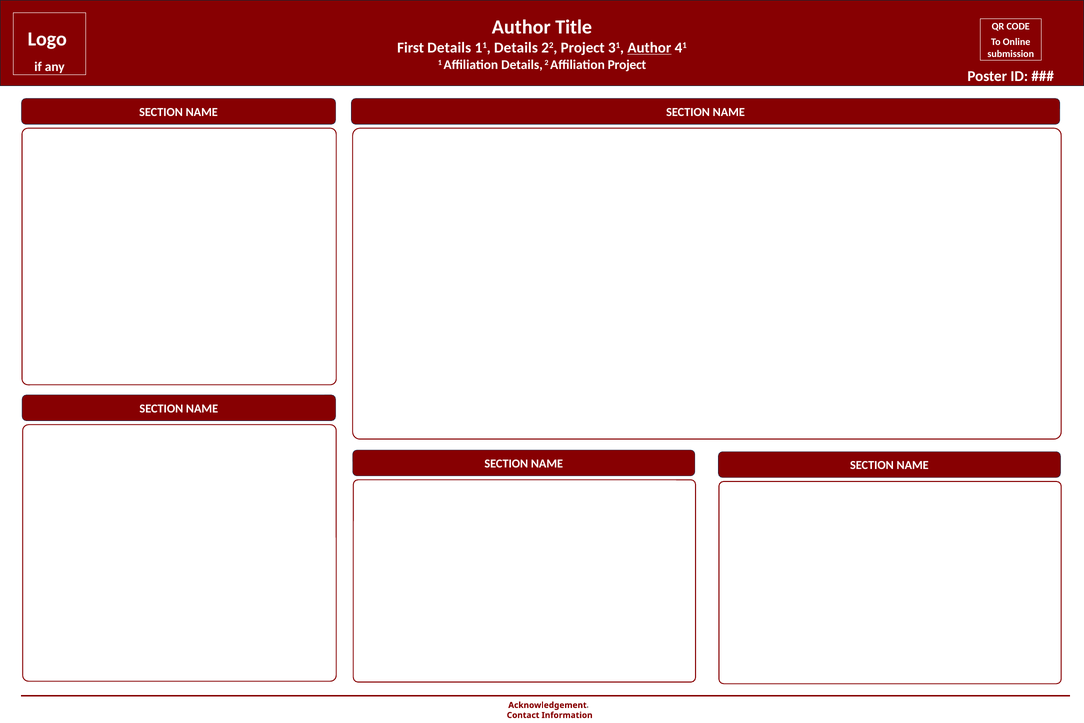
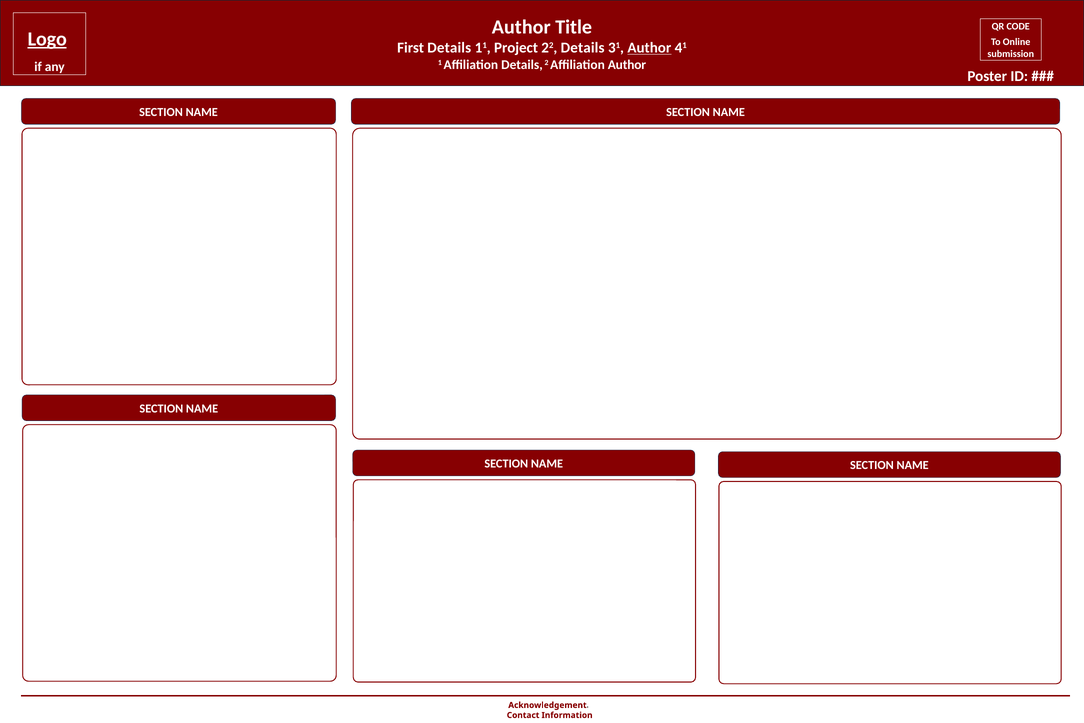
Logo underline: none -> present
11 Details: Details -> Project
22 Project: Project -> Details
Affiliation Project: Project -> Author
